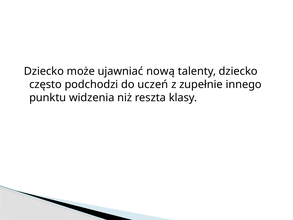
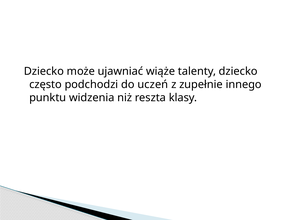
nową: nową -> wiąże
